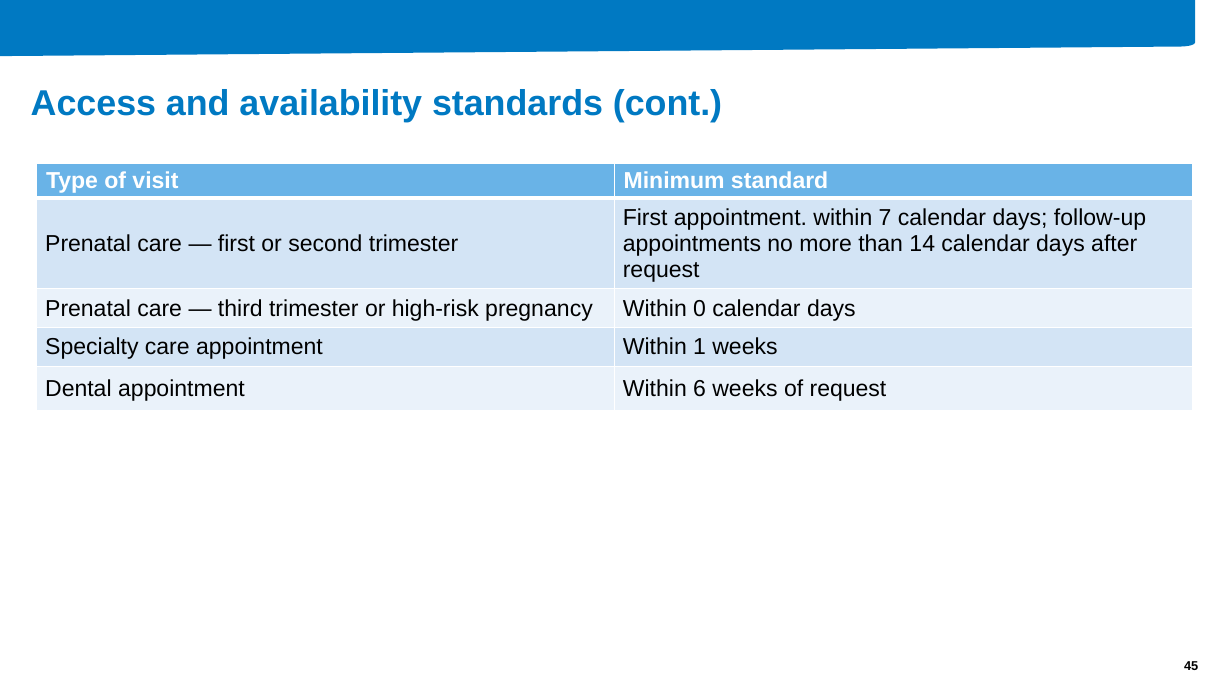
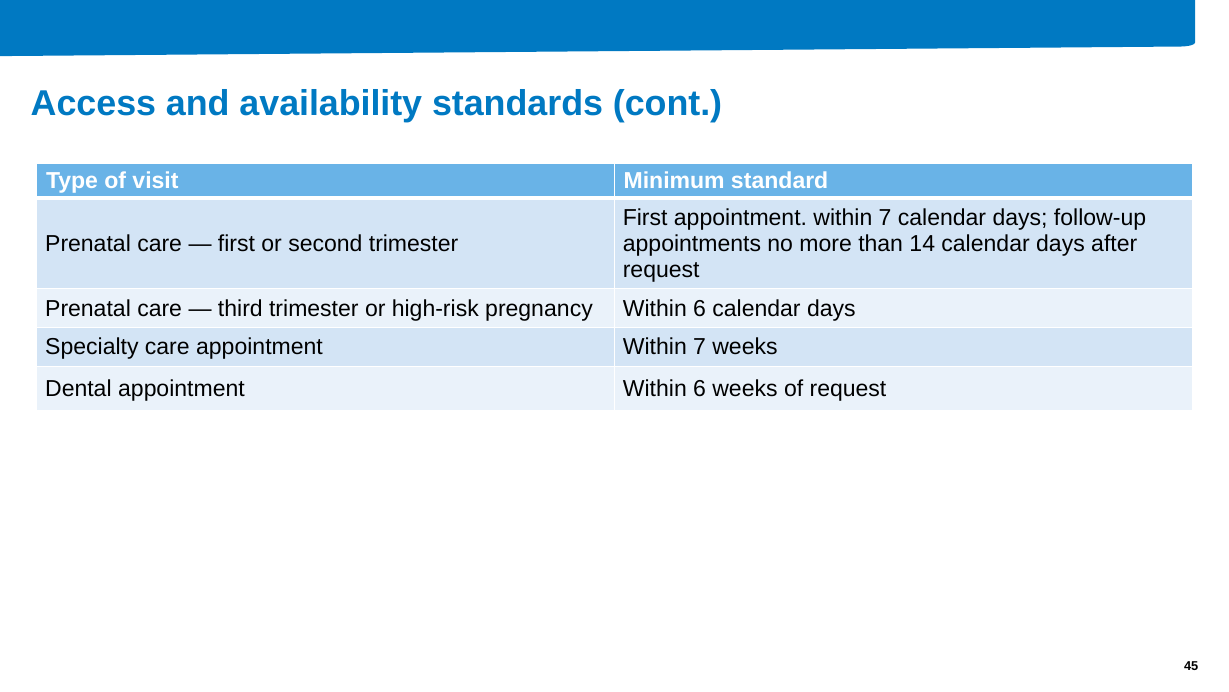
pregnancy Within 0: 0 -> 6
care appointment Within 1: 1 -> 7
